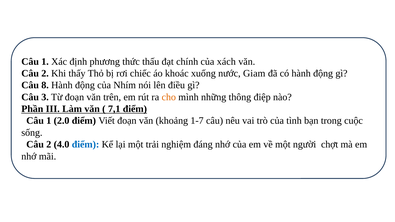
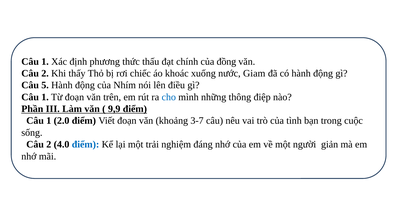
xách: xách -> đồng
8: 8 -> 5
3 at (45, 97): 3 -> 1
cho colour: orange -> blue
7,1: 7,1 -> 9,9
1-7: 1-7 -> 3-7
chợt: chợt -> giản
